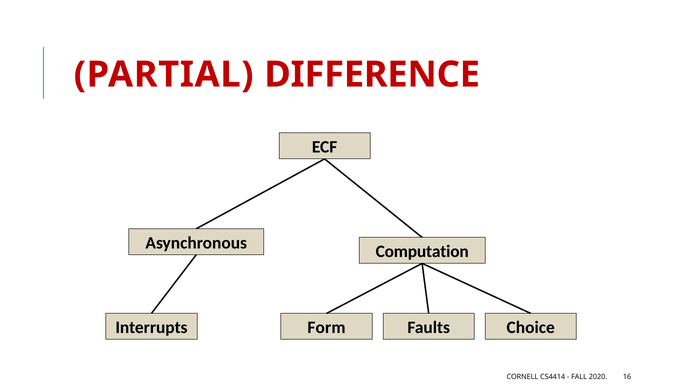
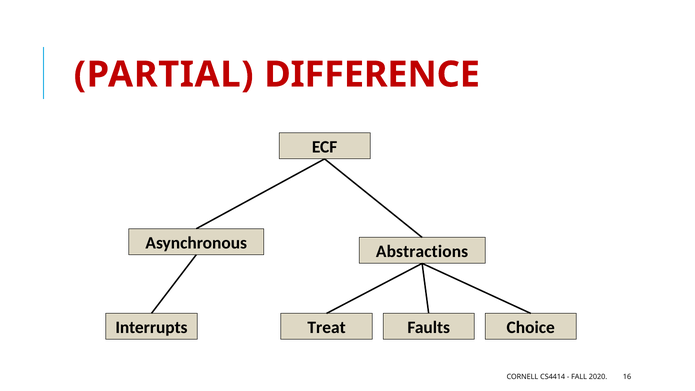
Computation: Computation -> Abstractions
Form: Form -> Treat
